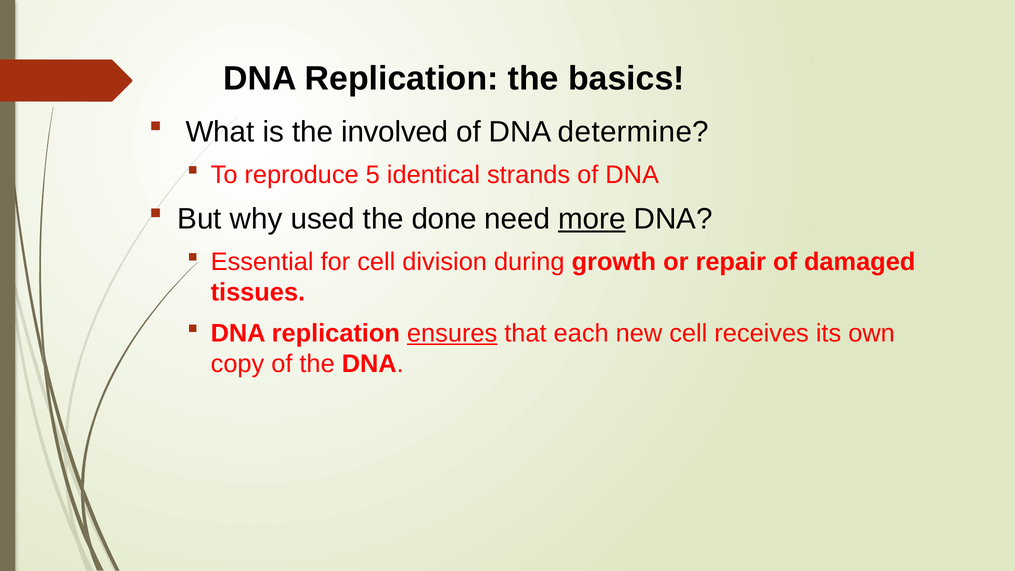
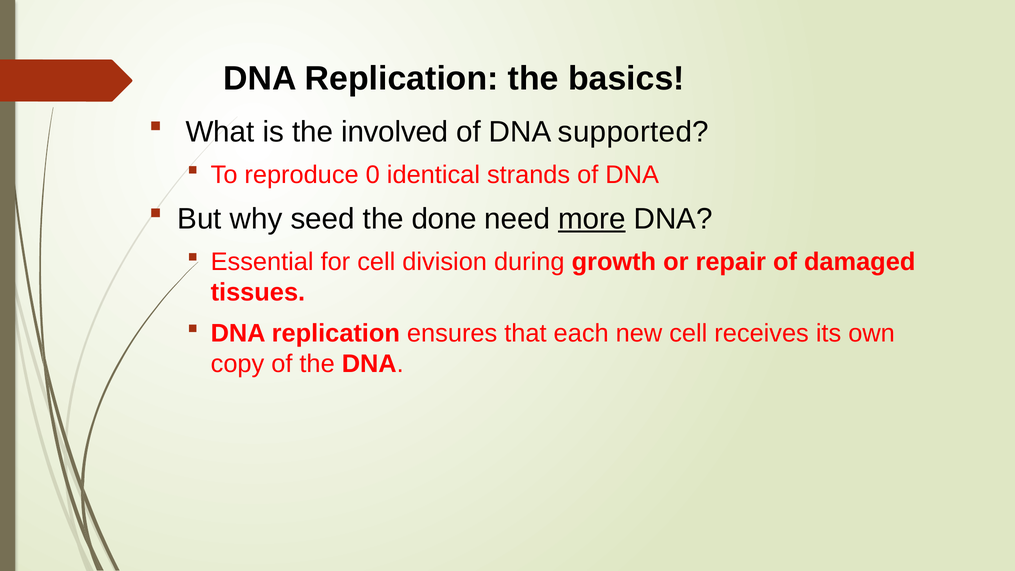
determine: determine -> supported
5: 5 -> 0
used: used -> seed
ensures underline: present -> none
